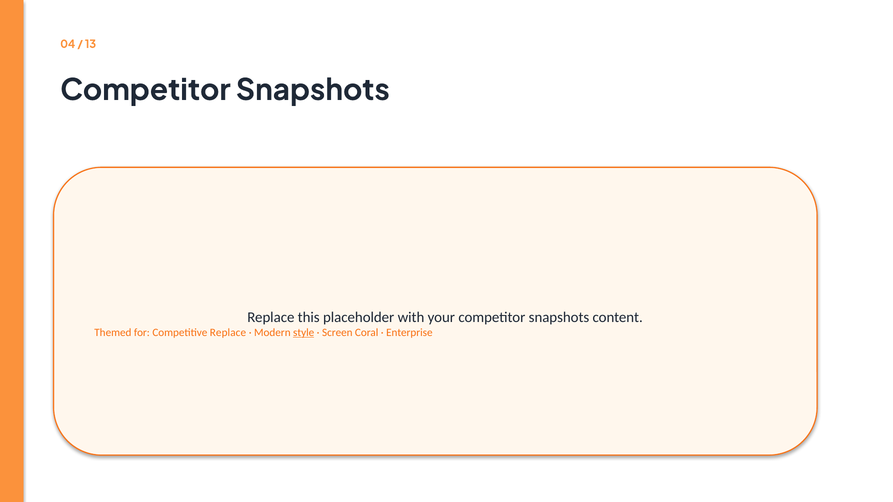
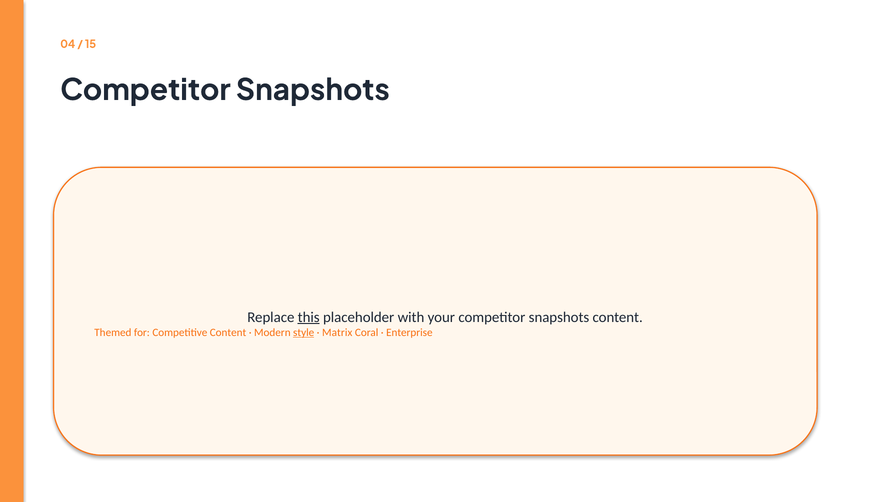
13: 13 -> 15
this underline: none -> present
Competitive Replace: Replace -> Content
Screen: Screen -> Matrix
